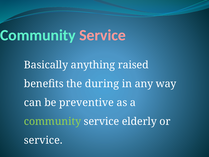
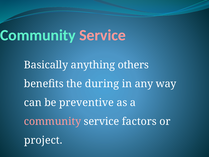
raised: raised -> others
community at (53, 121) colour: light green -> pink
elderly: elderly -> factors
service at (43, 140): service -> project
